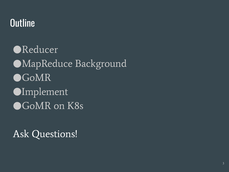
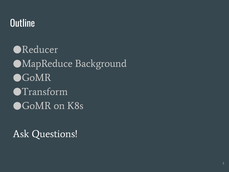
Implement: Implement -> Transform
